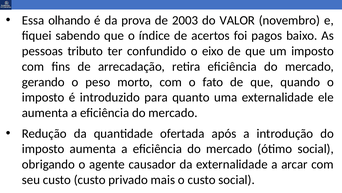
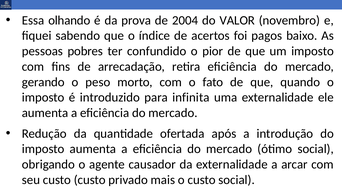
2003: 2003 -> 2004
tributo: tributo -> pobres
eixo: eixo -> pior
quanto: quanto -> infinita
